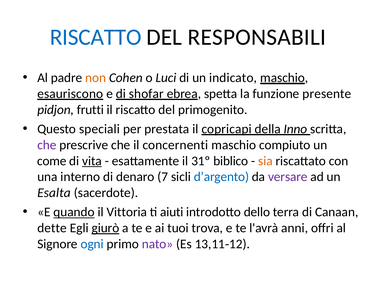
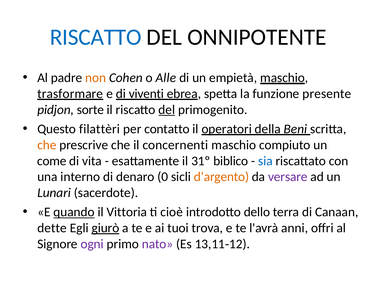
RESPONSABILI: RESPONSABILI -> ONNIPOTENTE
Luci: Luci -> Alle
indicato: indicato -> empietà
esauriscono: esauriscono -> trasformare
shofar: shofar -> viventi
frutti: frutti -> sorte
del at (167, 109) underline: none -> present
speciali: speciali -> filattèri
prestata: prestata -> contatto
copricapi: copricapi -> operatori
Inno: Inno -> Beni
che at (47, 145) colour: purple -> orange
vita underline: present -> none
sia colour: orange -> blue
7: 7 -> 0
d’argento colour: blue -> orange
Esalta: Esalta -> Lunari
aiuti: aiuti -> cioè
ogni colour: blue -> purple
